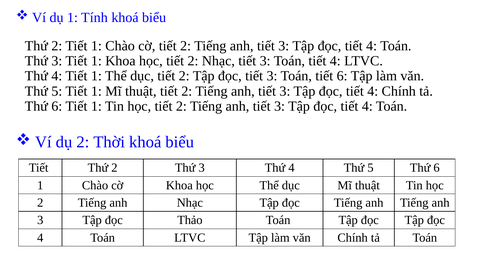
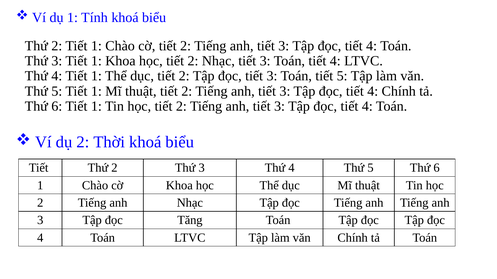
tiết 6: 6 -> 5
Thảo: Thảo -> Tăng
